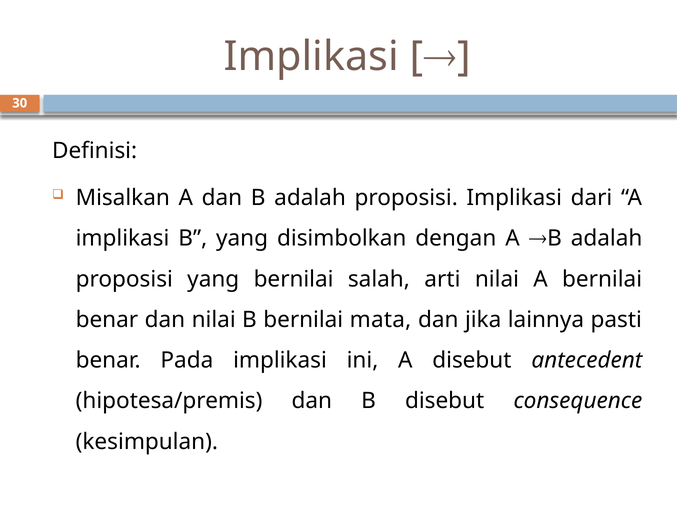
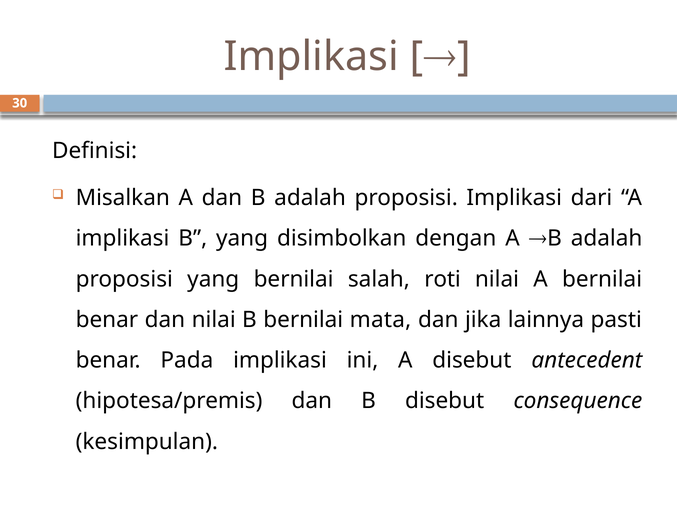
arti: arti -> roti
